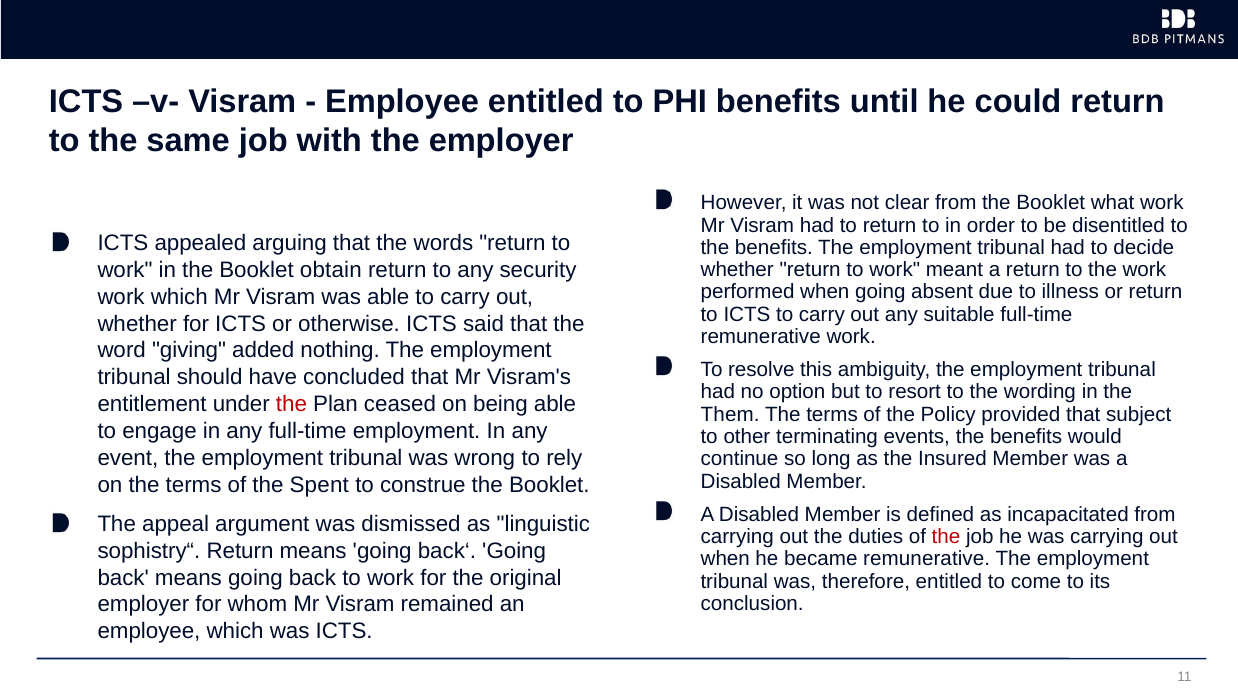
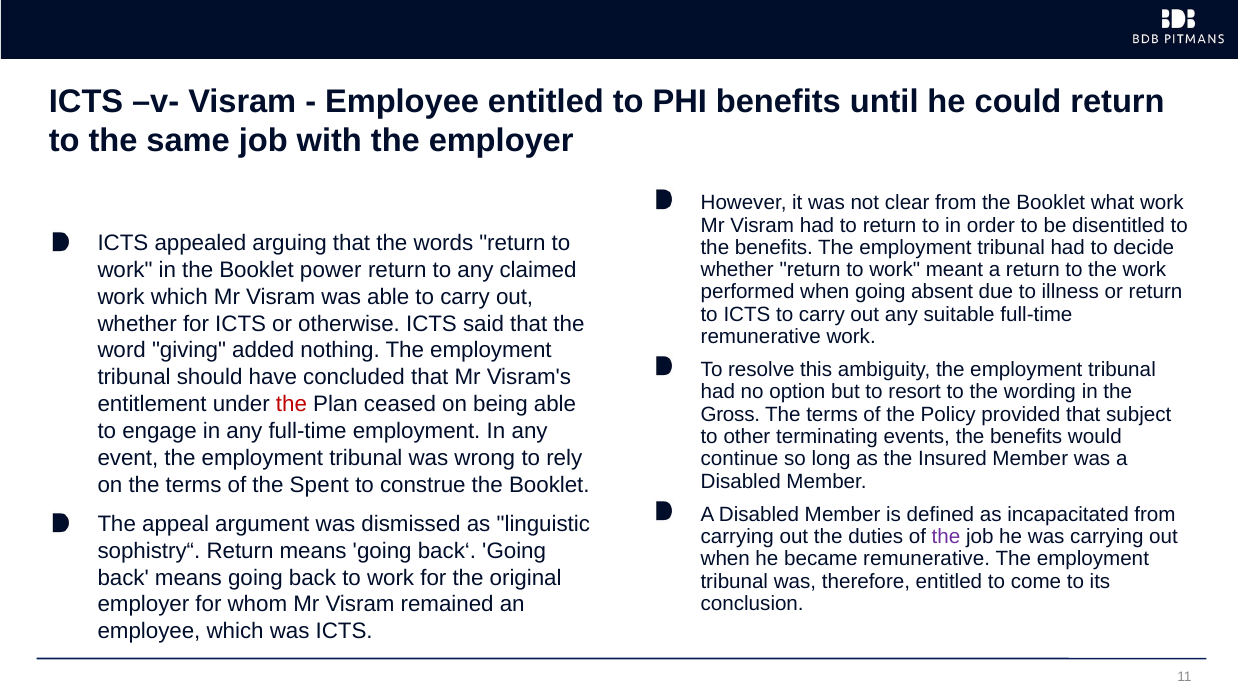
obtain: obtain -> power
security: security -> claimed
Them: Them -> Gross
the at (946, 536) colour: red -> purple
